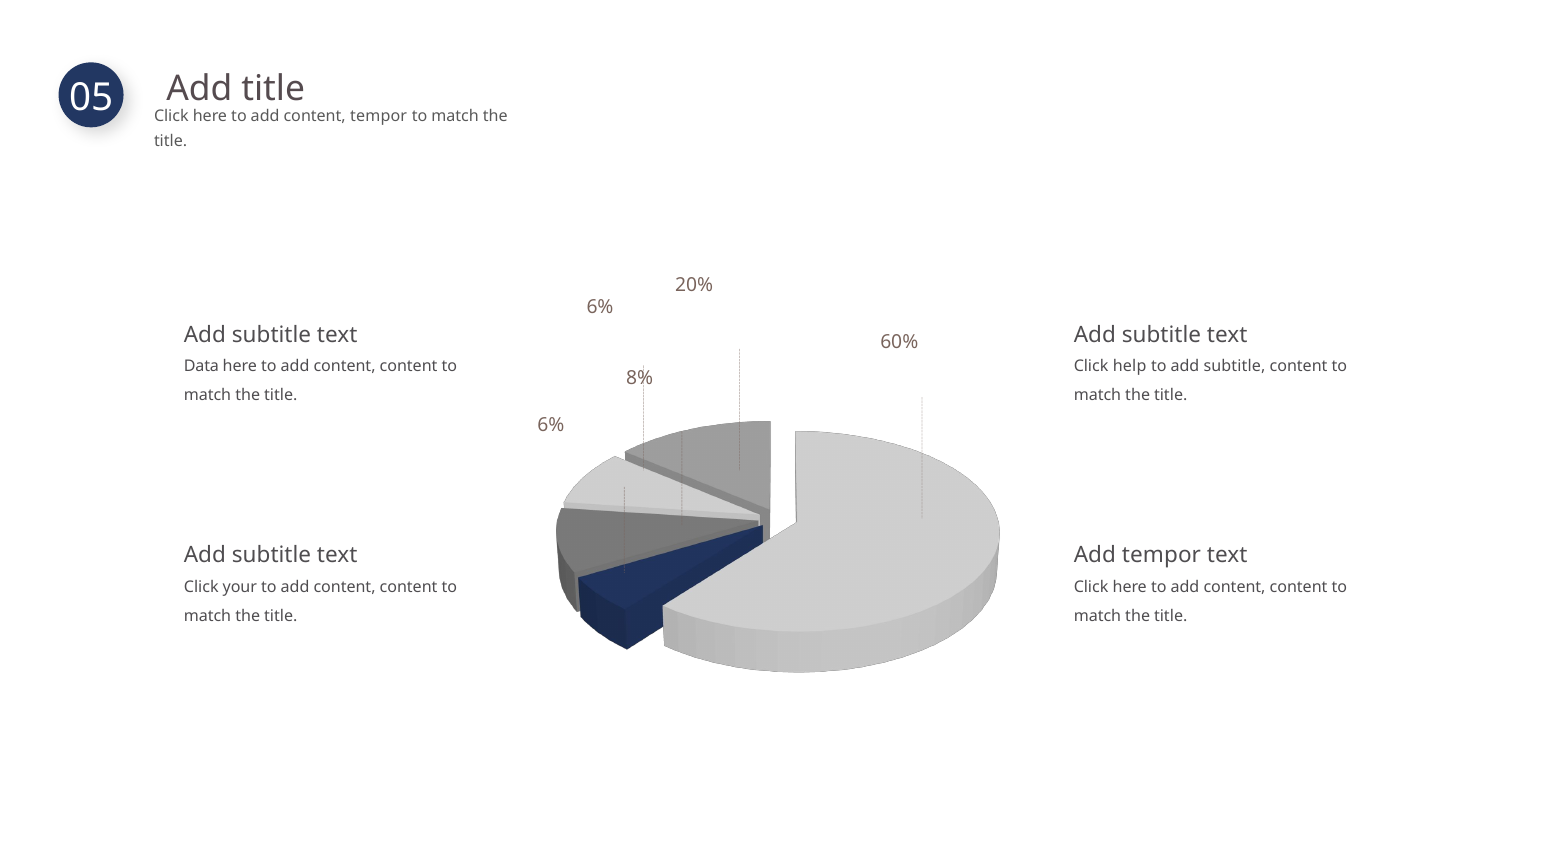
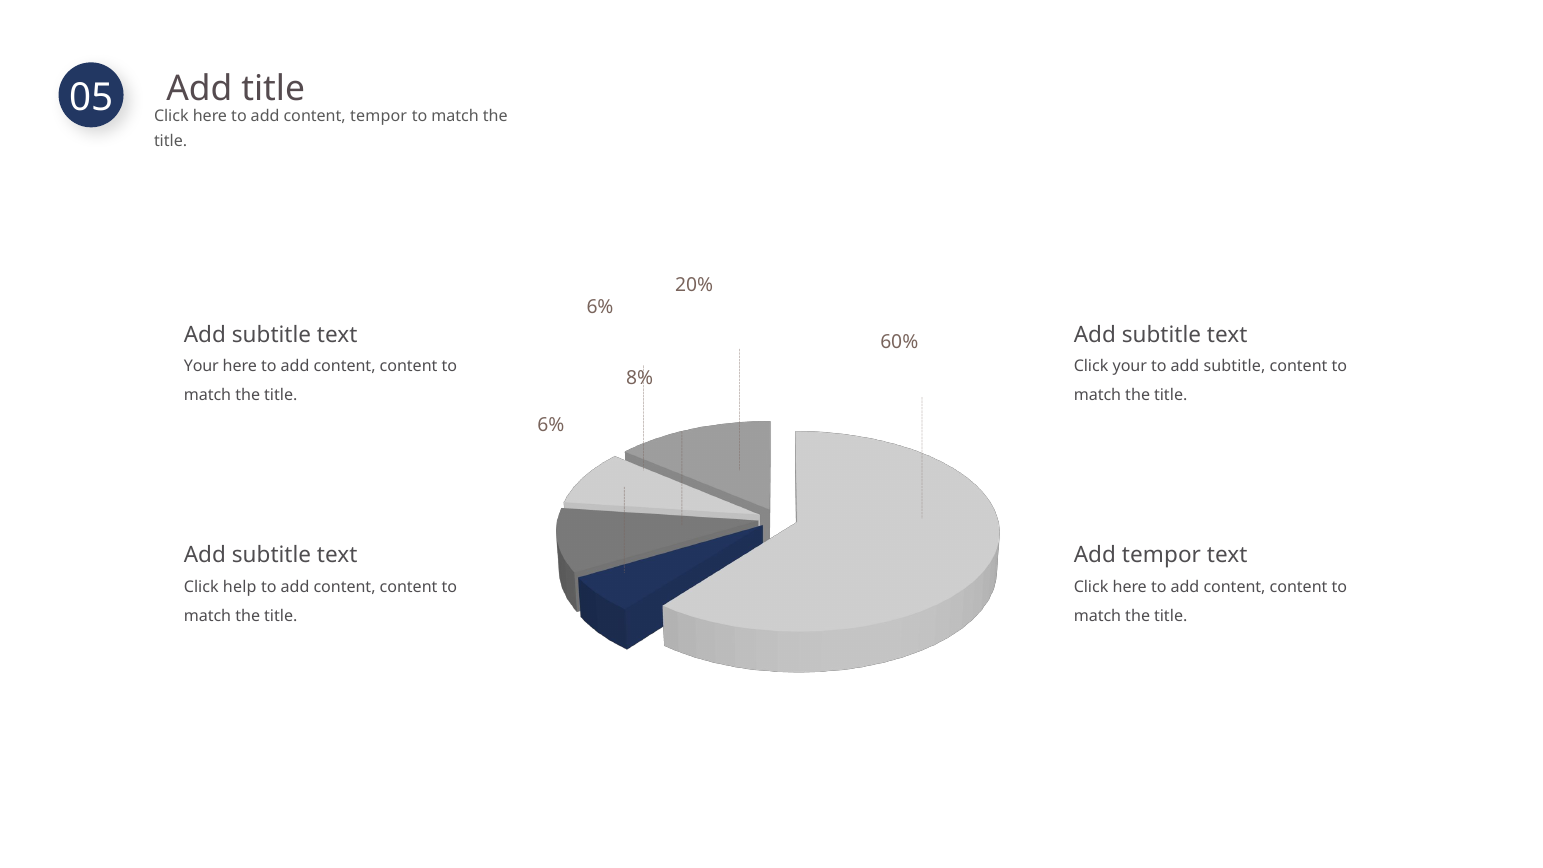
Data at (201, 366): Data -> Your
Click help: help -> your
your: your -> help
